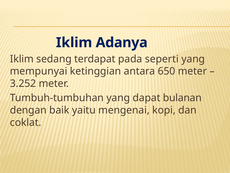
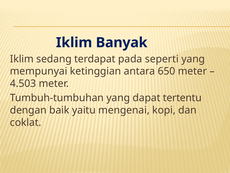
Adanya: Adanya -> Banyak
3.252: 3.252 -> 4.503
bulanan: bulanan -> tertentu
